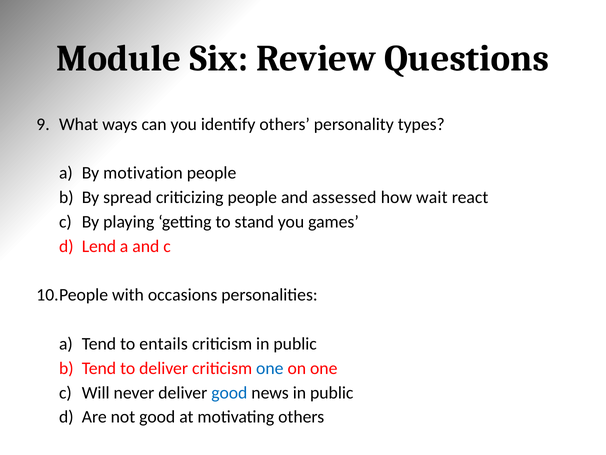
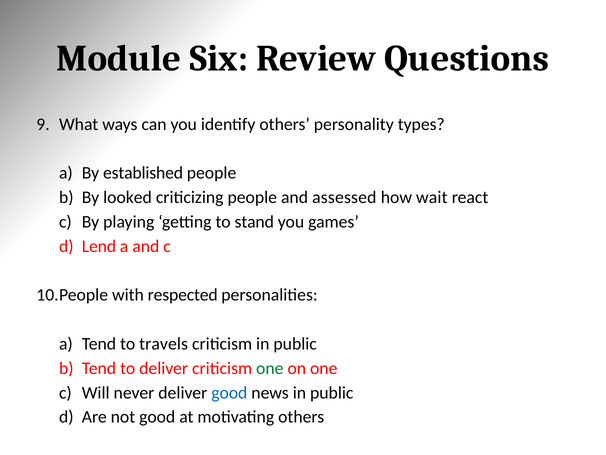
motivation: motivation -> established
spread: spread -> looked
occasions: occasions -> respected
entails: entails -> travels
one at (270, 368) colour: blue -> green
